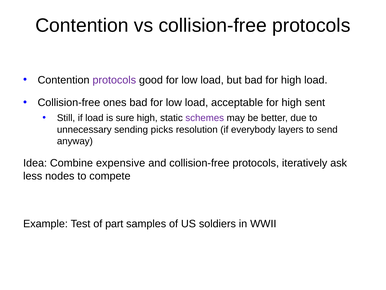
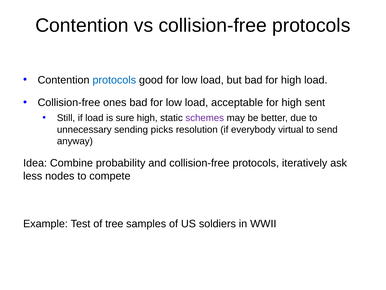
protocols at (114, 80) colour: purple -> blue
layers: layers -> virtual
expensive: expensive -> probability
part: part -> tree
